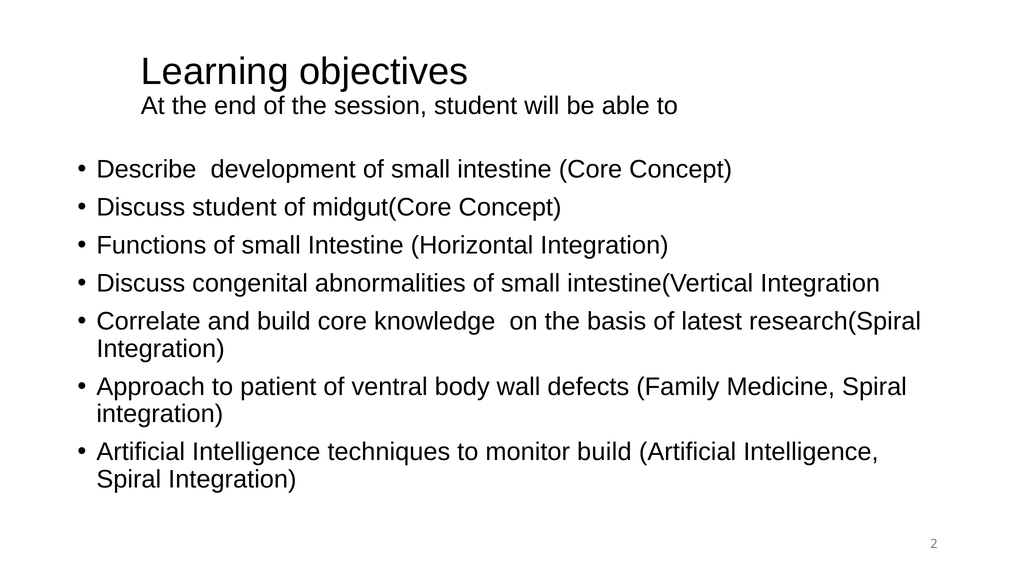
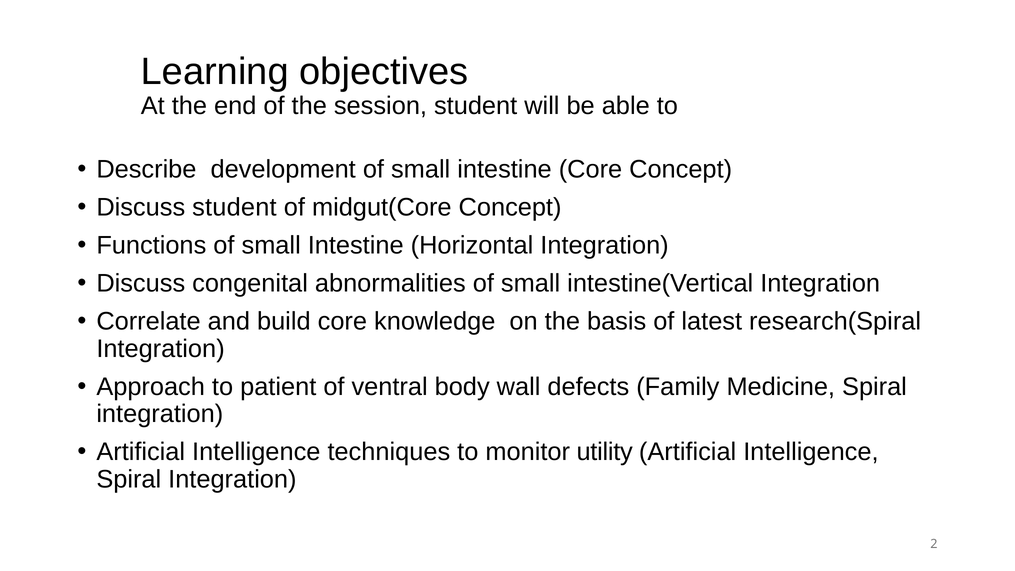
monitor build: build -> utility
